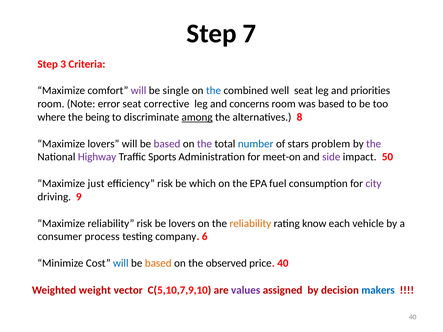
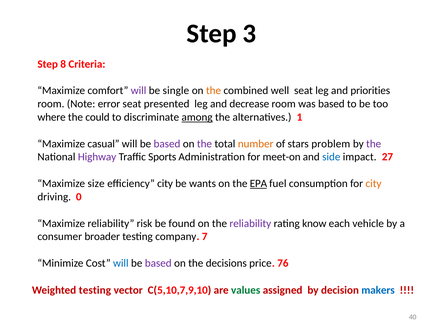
7: 7 -> 3
3: 3 -> 8
the at (214, 91) colour: blue -> orange
corrective: corrective -> presented
concerns: concerns -> decrease
being: being -> could
8: 8 -> 1
Maximize lovers: lovers -> casual
number colour: blue -> orange
side colour: purple -> blue
50: 50 -> 27
just: just -> size
efficiency risk: risk -> city
which: which -> wants
EPA underline: none -> present
city at (374, 184) colour: purple -> orange
9: 9 -> 0
be lovers: lovers -> found
reliability at (250, 224) colour: orange -> purple
process: process -> broader
6: 6 -> 7
based at (158, 263) colour: orange -> purple
observed: observed -> decisions
price 40: 40 -> 76
Weighted weight: weight -> testing
values colour: purple -> green
